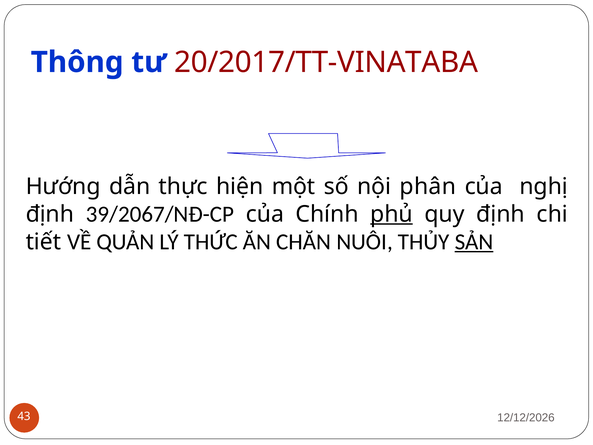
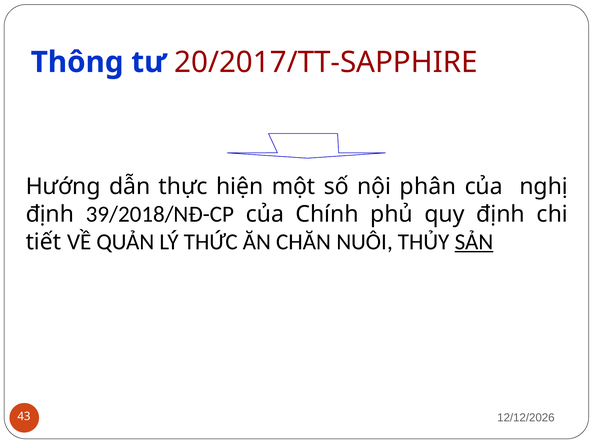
20/2017/TT-VINATABA: 20/2017/TT-VINATABA -> 20/2017/TT-SAPPHIRE
39/2067/NĐ-CP: 39/2067/NĐ-CP -> 39/2018/NĐ-CP
phủ underline: present -> none
